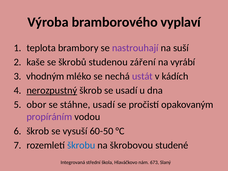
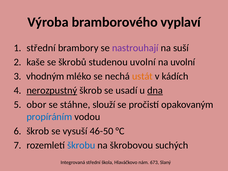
teplota at (41, 48): teplota -> střední
studenou záření: záření -> uvolní
na vyrábí: vyrábí -> uvolní
ustát colour: purple -> orange
dna underline: none -> present
stáhne usadí: usadí -> slouží
propíráním colour: purple -> blue
60-50: 60-50 -> 46-50
studené: studené -> suchých
